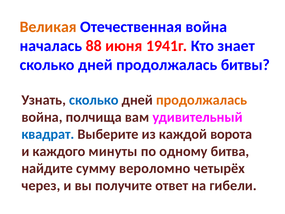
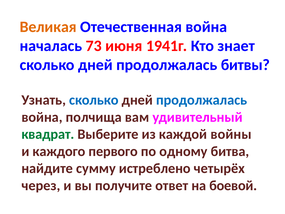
88: 88 -> 73
продолжалась at (202, 100) colour: orange -> blue
квадрат colour: blue -> green
ворота: ворота -> войны
минуты: минуты -> первого
вероломно: вероломно -> истреблено
гибели: гибели -> боевой
